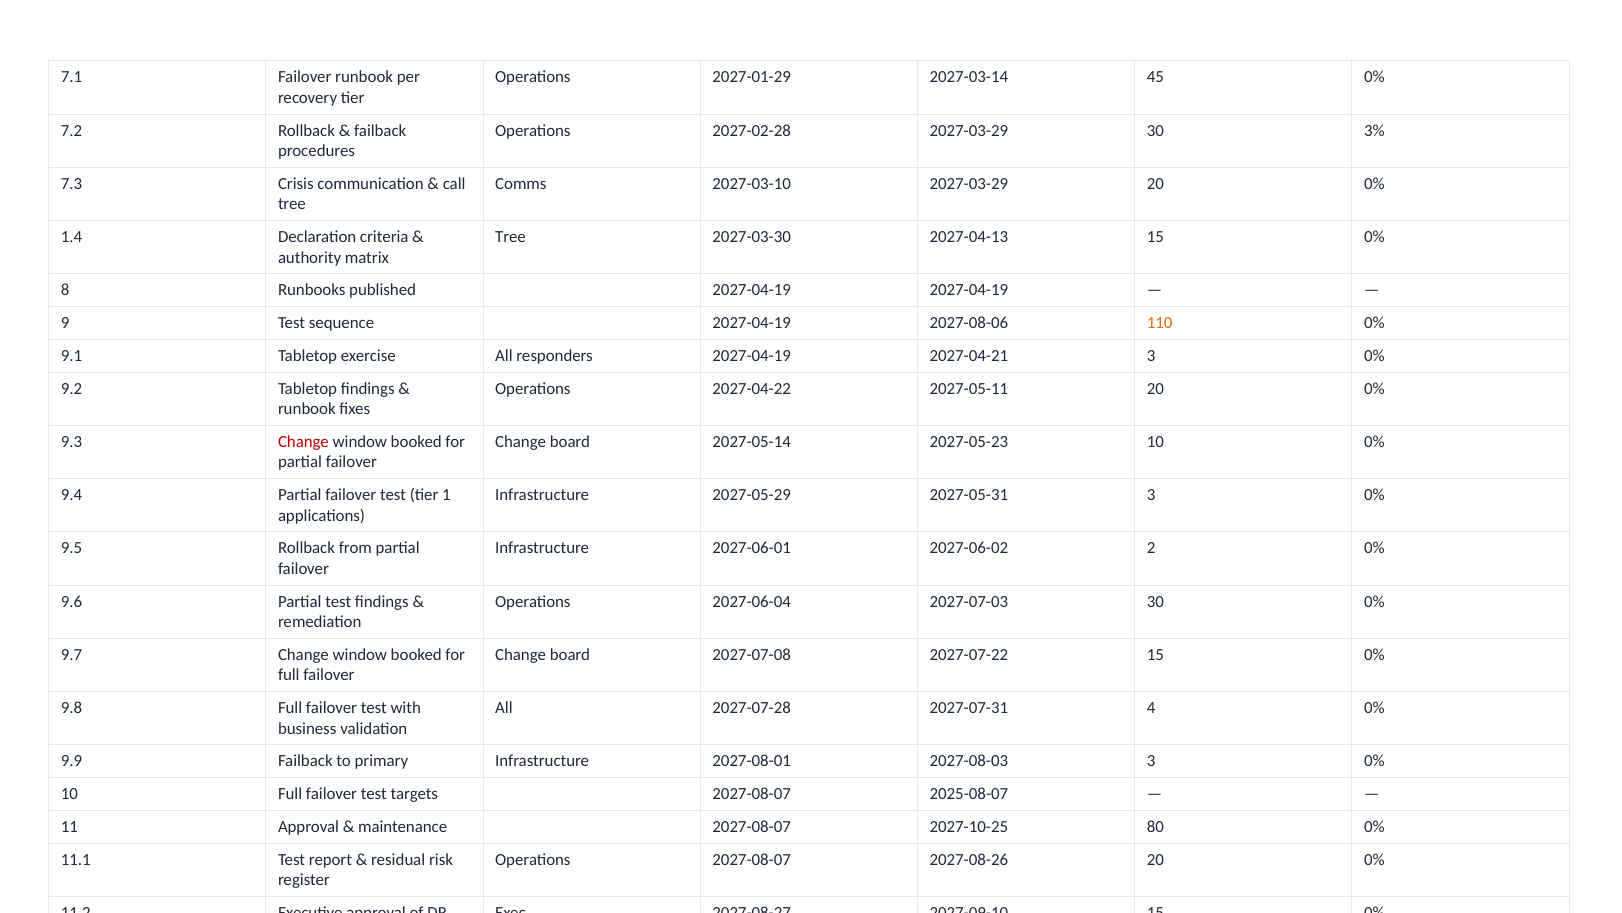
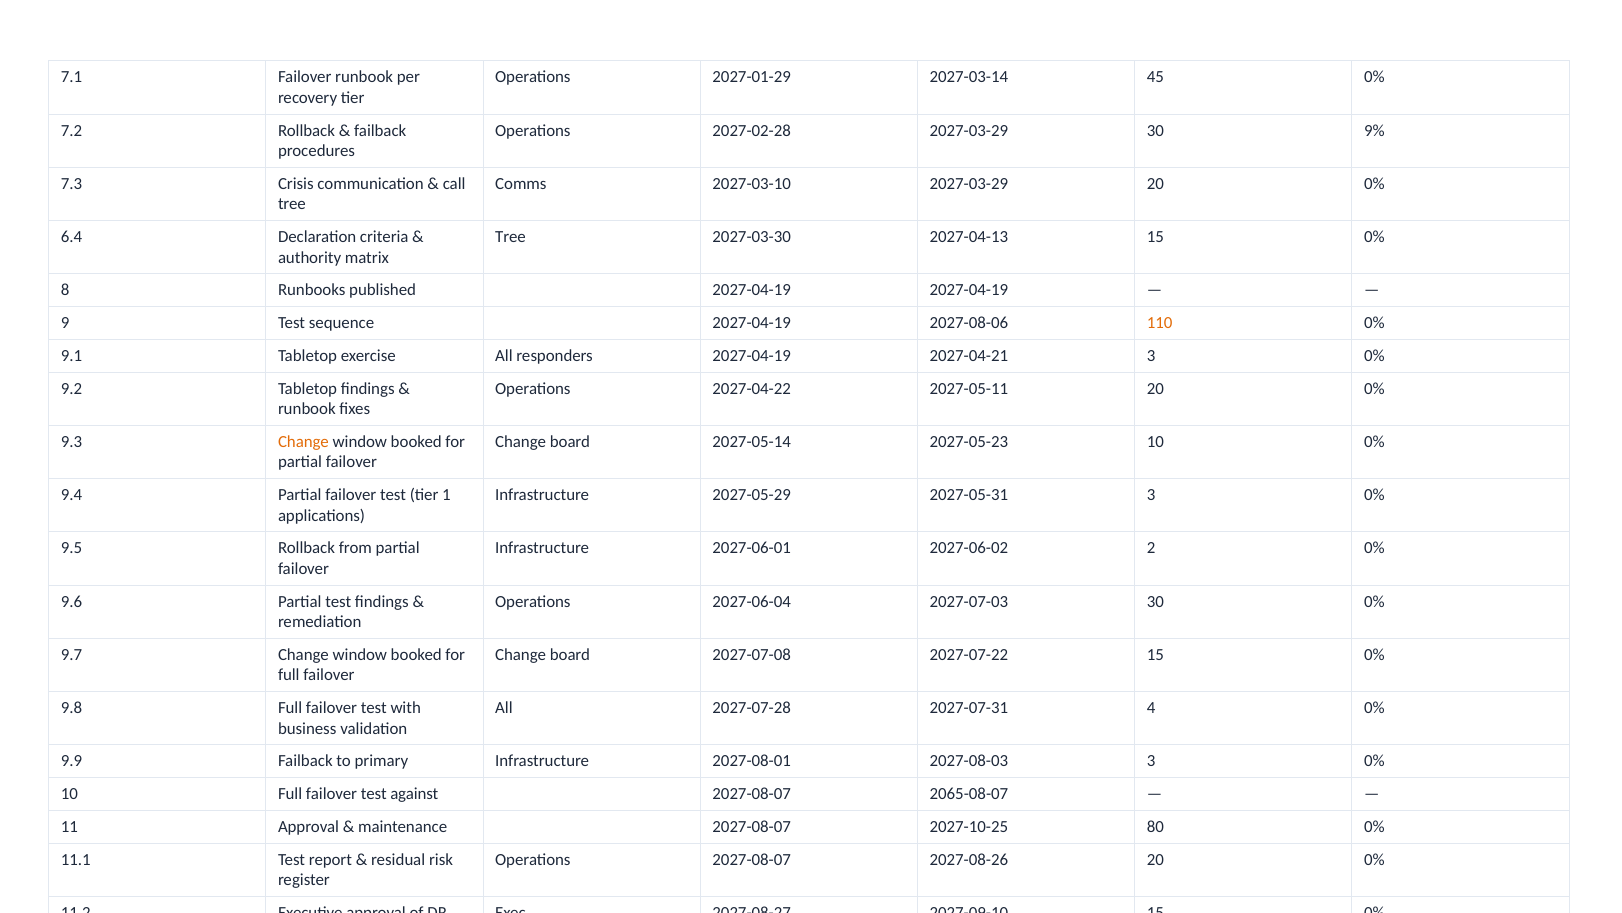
3%: 3% -> 9%
1.4: 1.4 -> 6.4
Change at (303, 442) colour: red -> orange
targets: targets -> against
2025-08-07: 2025-08-07 -> 2065-08-07
